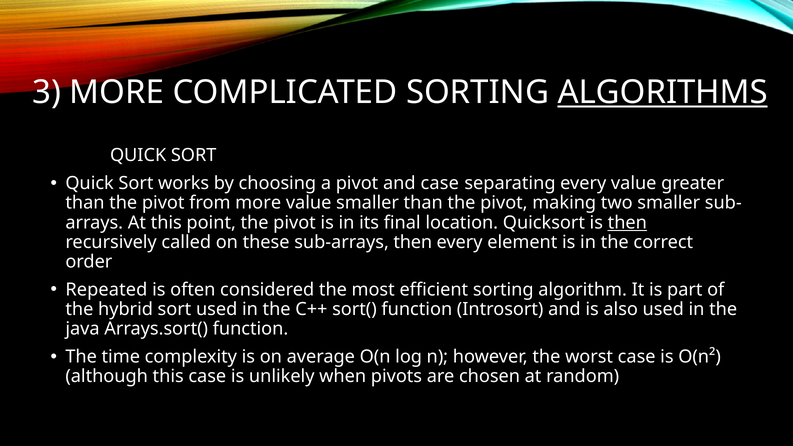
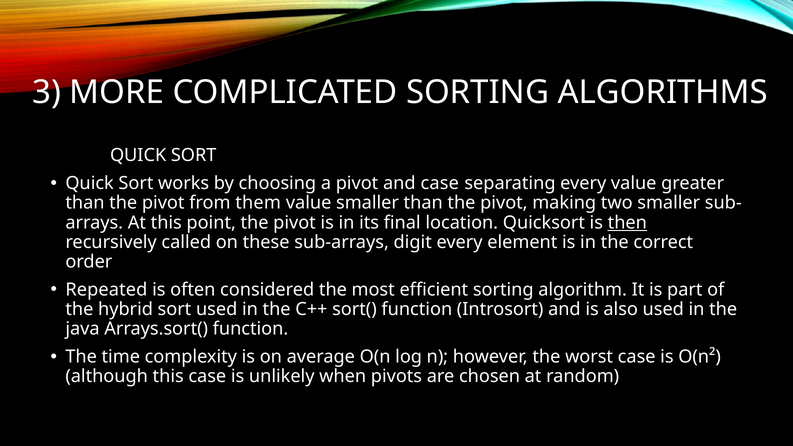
ALGORITHMS underline: present -> none
from more: more -> them
sub-arrays then: then -> digit
